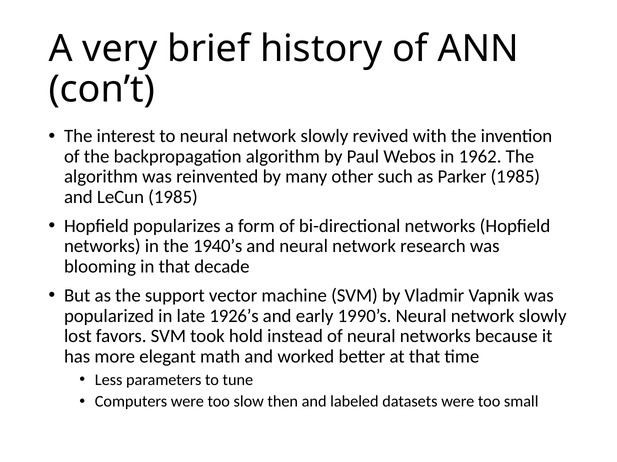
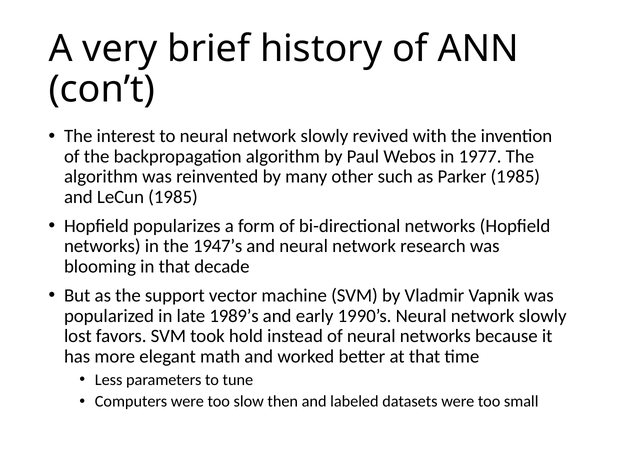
1962: 1962 -> 1977
1940’s: 1940’s -> 1947’s
1926’s: 1926’s -> 1989’s
